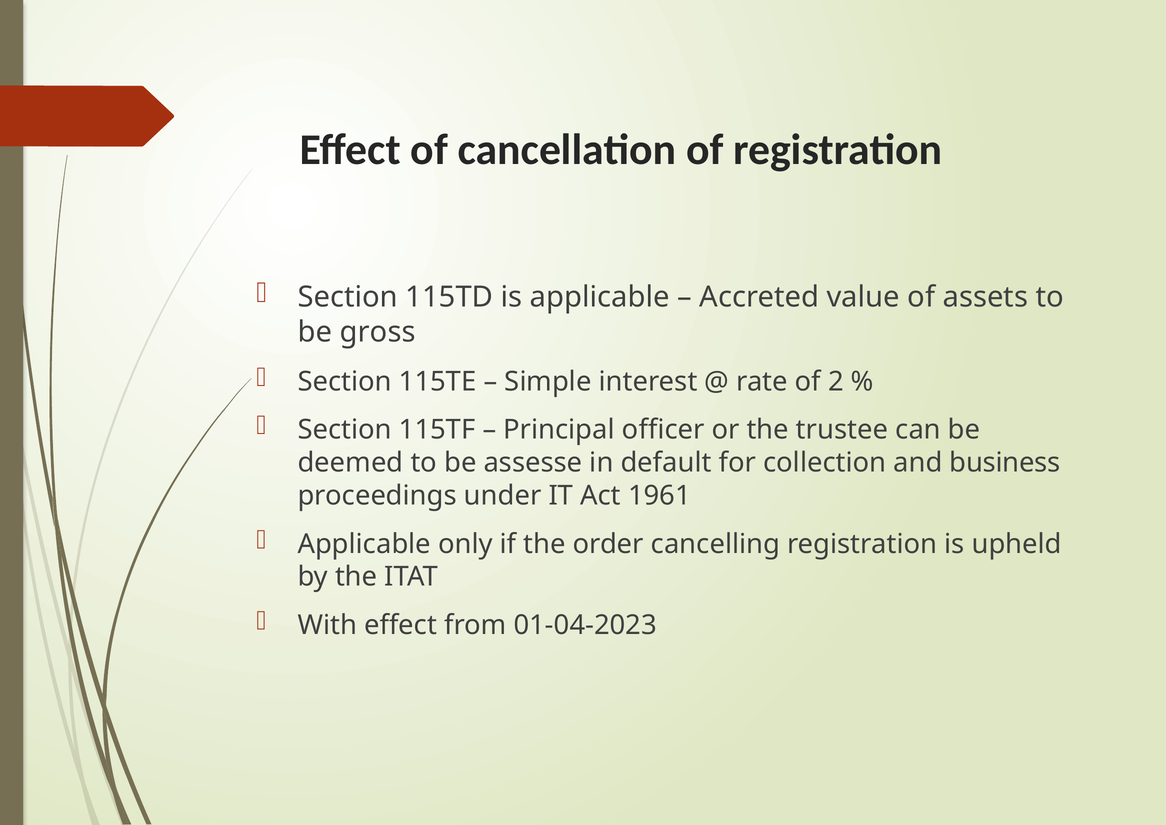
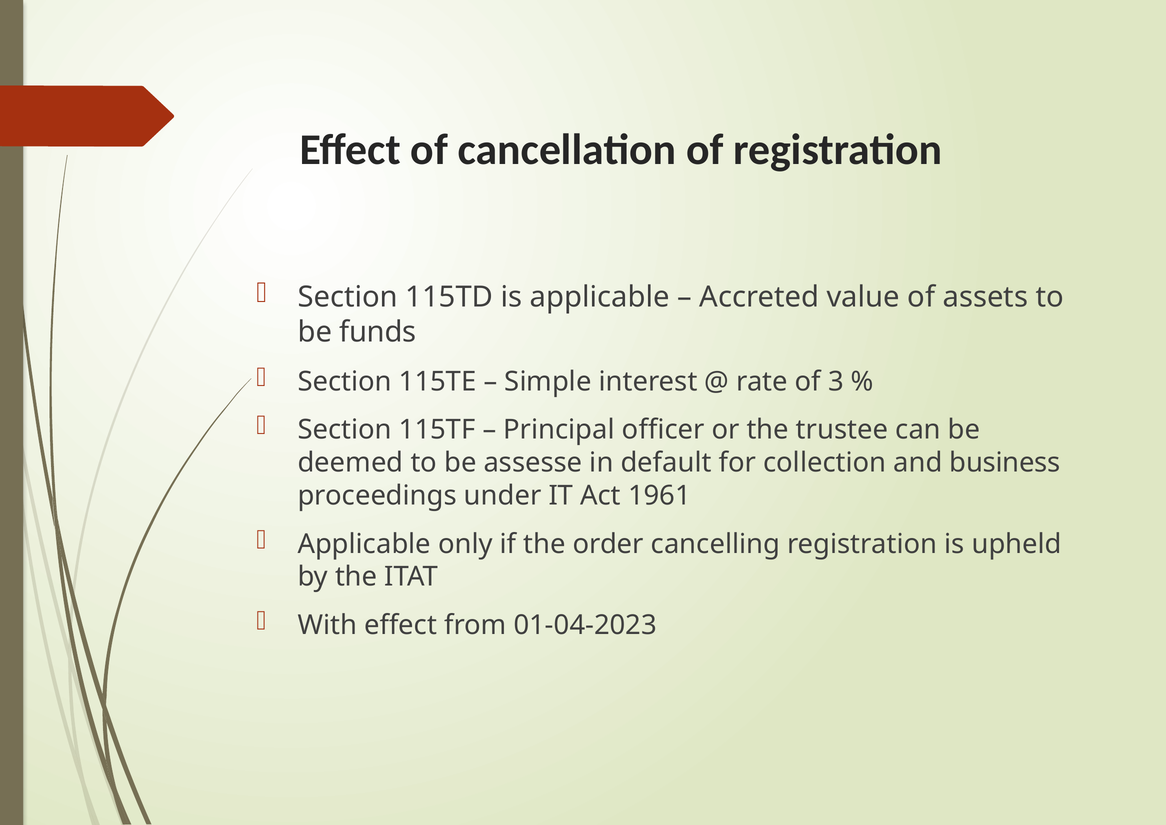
gross: gross -> funds
2: 2 -> 3
